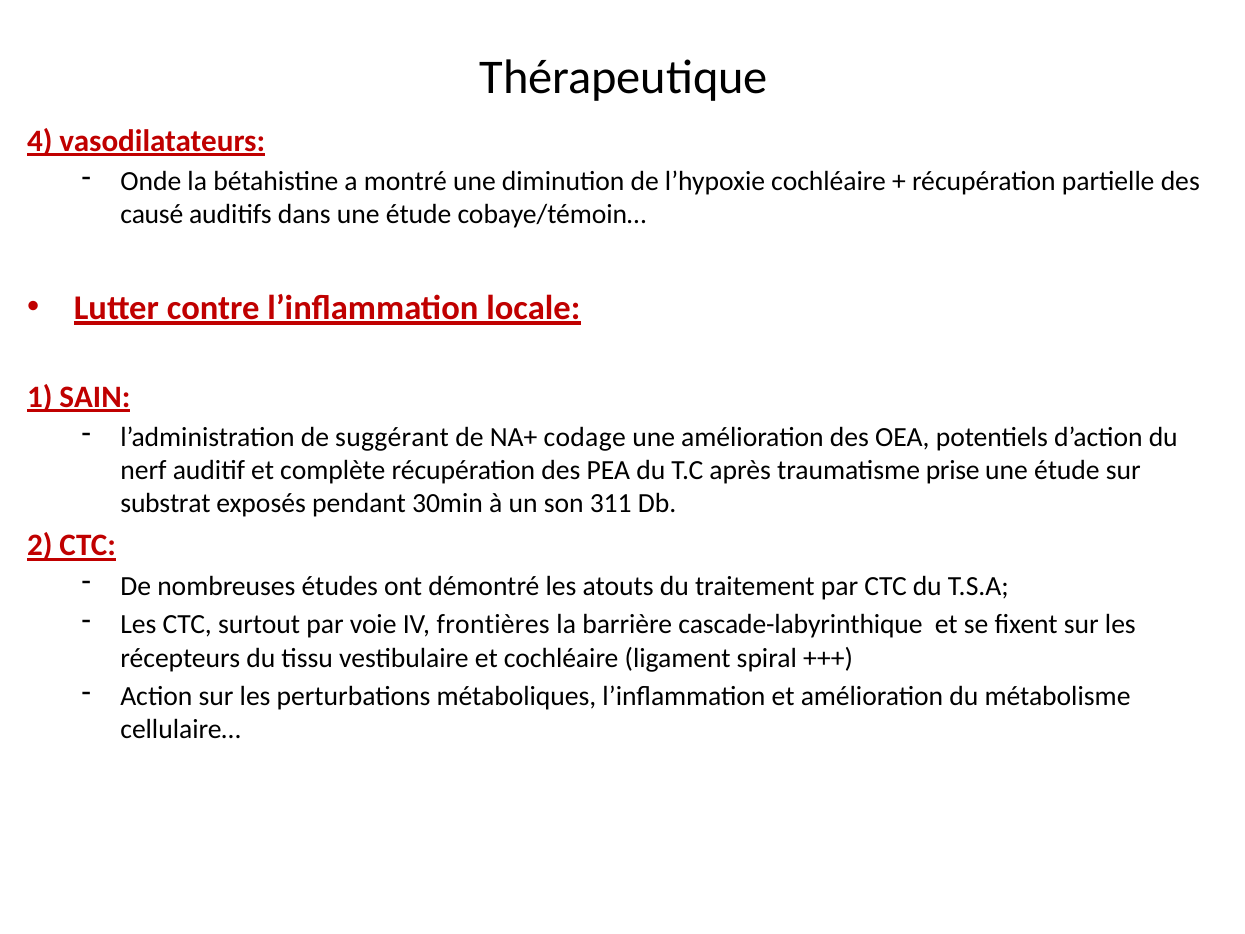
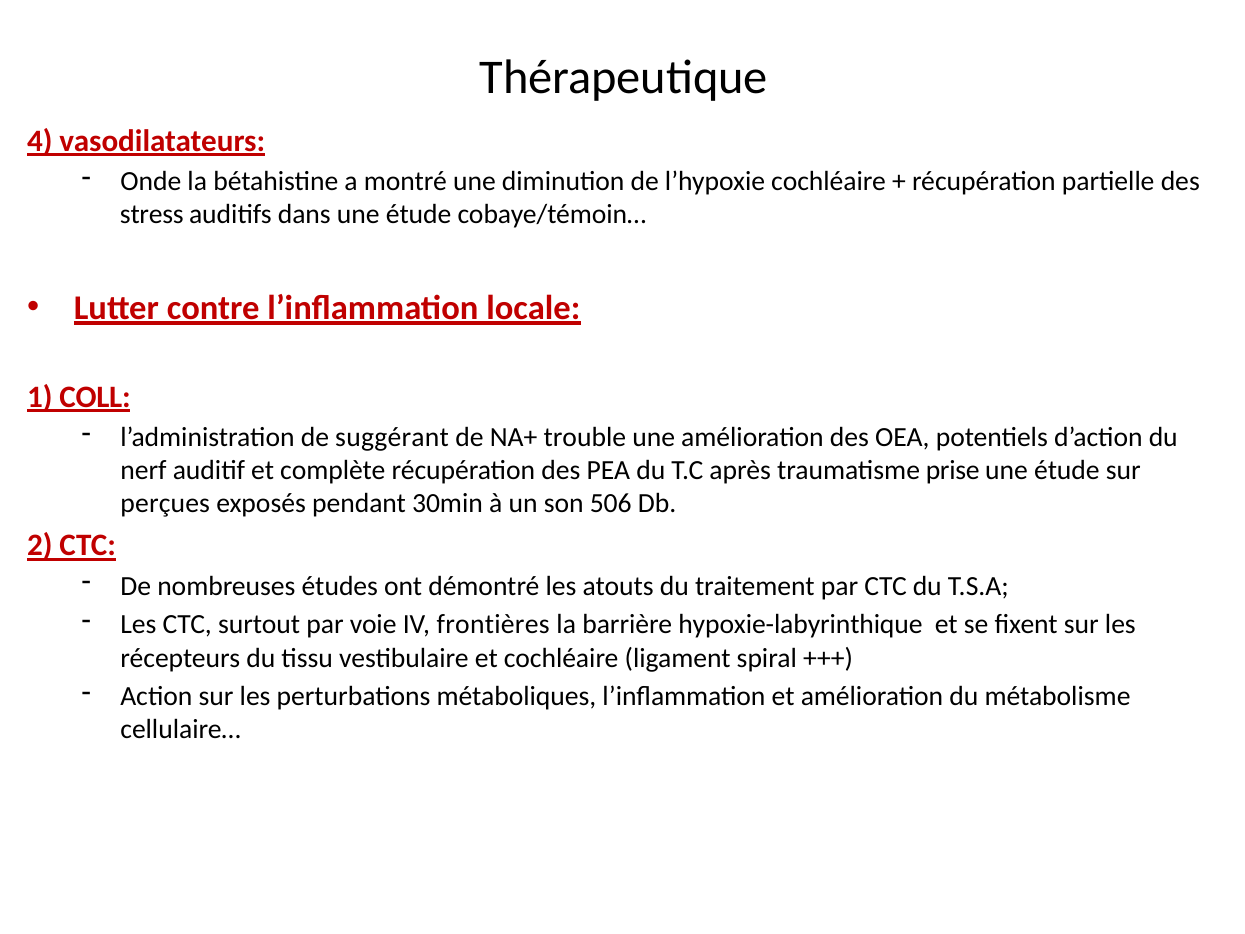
causé: causé -> stress
SAIN: SAIN -> COLL
codage: codage -> trouble
substrat: substrat -> perçues
311: 311 -> 506
cascade-labyrinthique: cascade-labyrinthique -> hypoxie-labyrinthique
